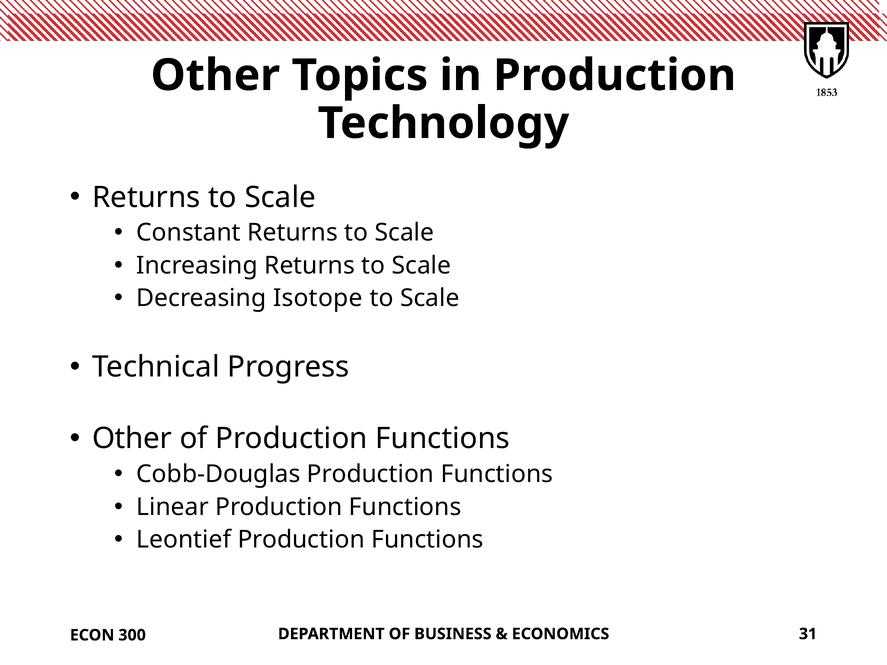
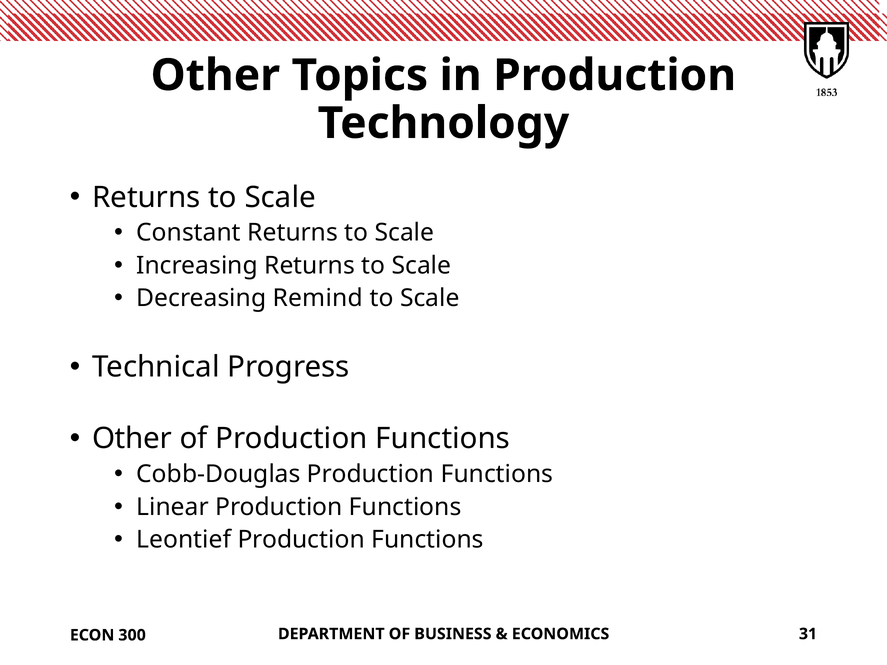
Isotope: Isotope -> Remind
